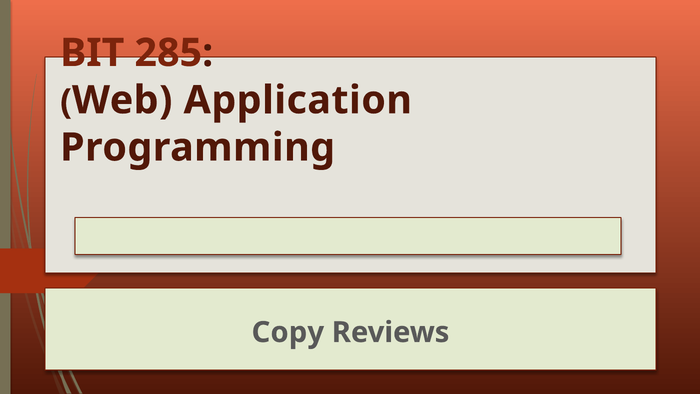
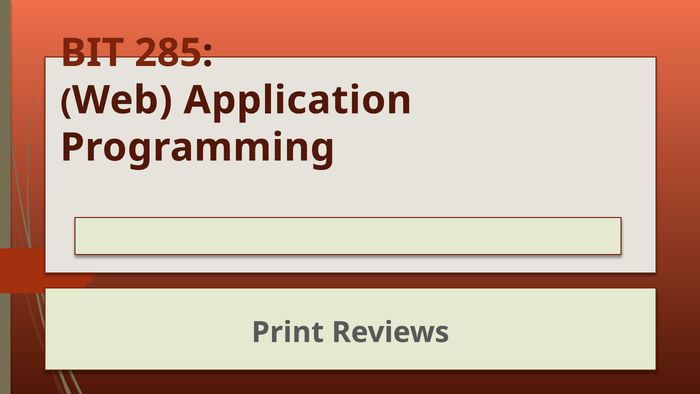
Copy: Copy -> Print
